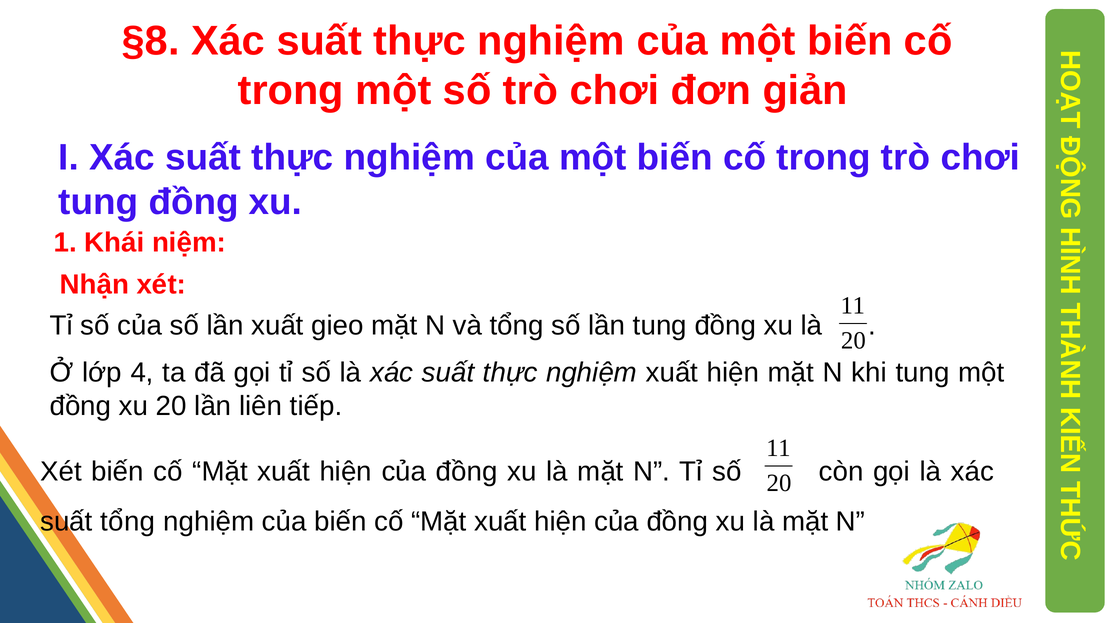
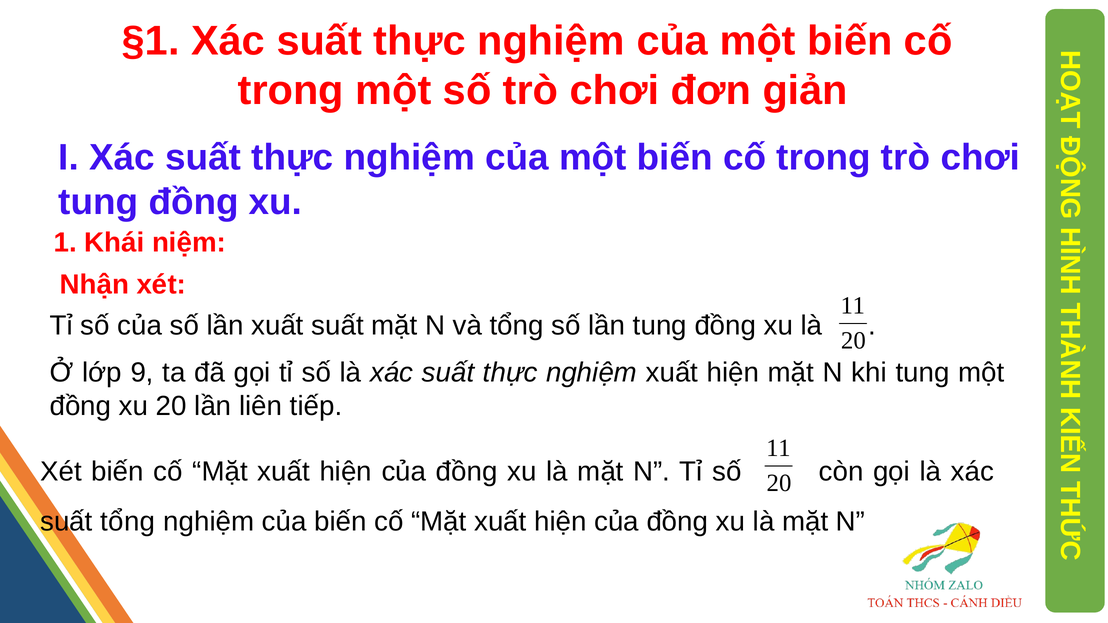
§8: §8 -> §1
xuất gieo: gieo -> suất
4: 4 -> 9
